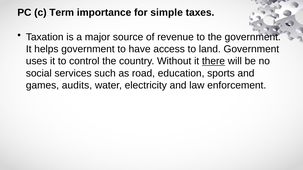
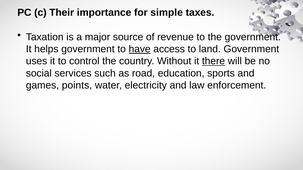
Term: Term -> Their
have underline: none -> present
audits: audits -> points
